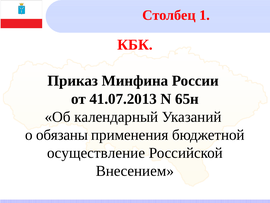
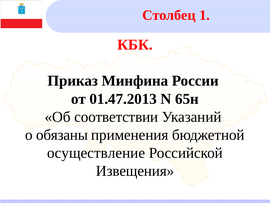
41.07.2013: 41.07.2013 -> 01.47.2013
календарный: календарный -> соответствии
Внесением: Внесением -> Извещения
